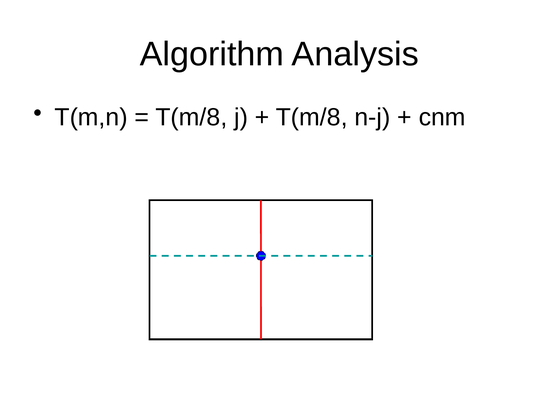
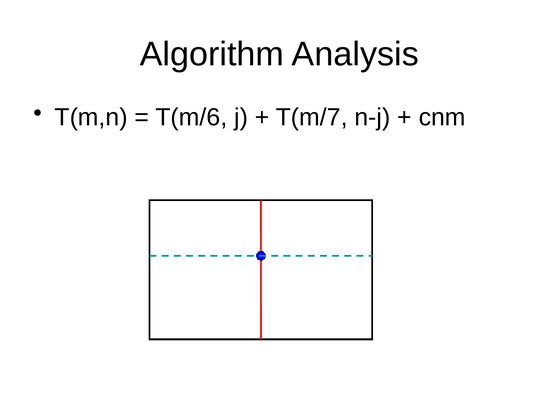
T(m/8 at (191, 117): T(m/8 -> T(m/6
T(m/8 at (312, 117): T(m/8 -> T(m/7
